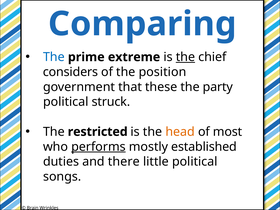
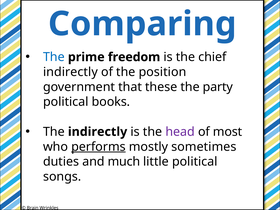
extreme: extreme -> freedom
the at (185, 57) underline: present -> none
considers at (71, 72): considers -> indirectly
struck: struck -> books
The restricted: restricted -> indirectly
head colour: orange -> purple
established: established -> sometimes
there: there -> much
